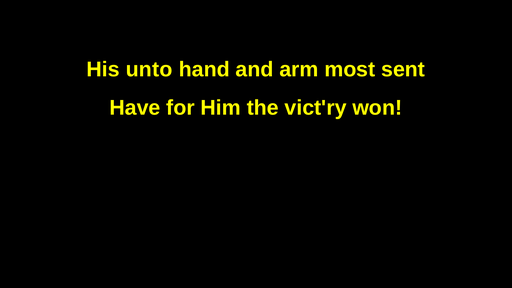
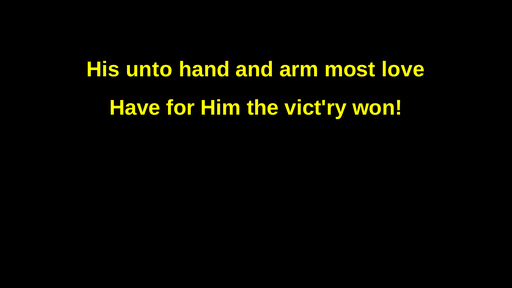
sent: sent -> love
